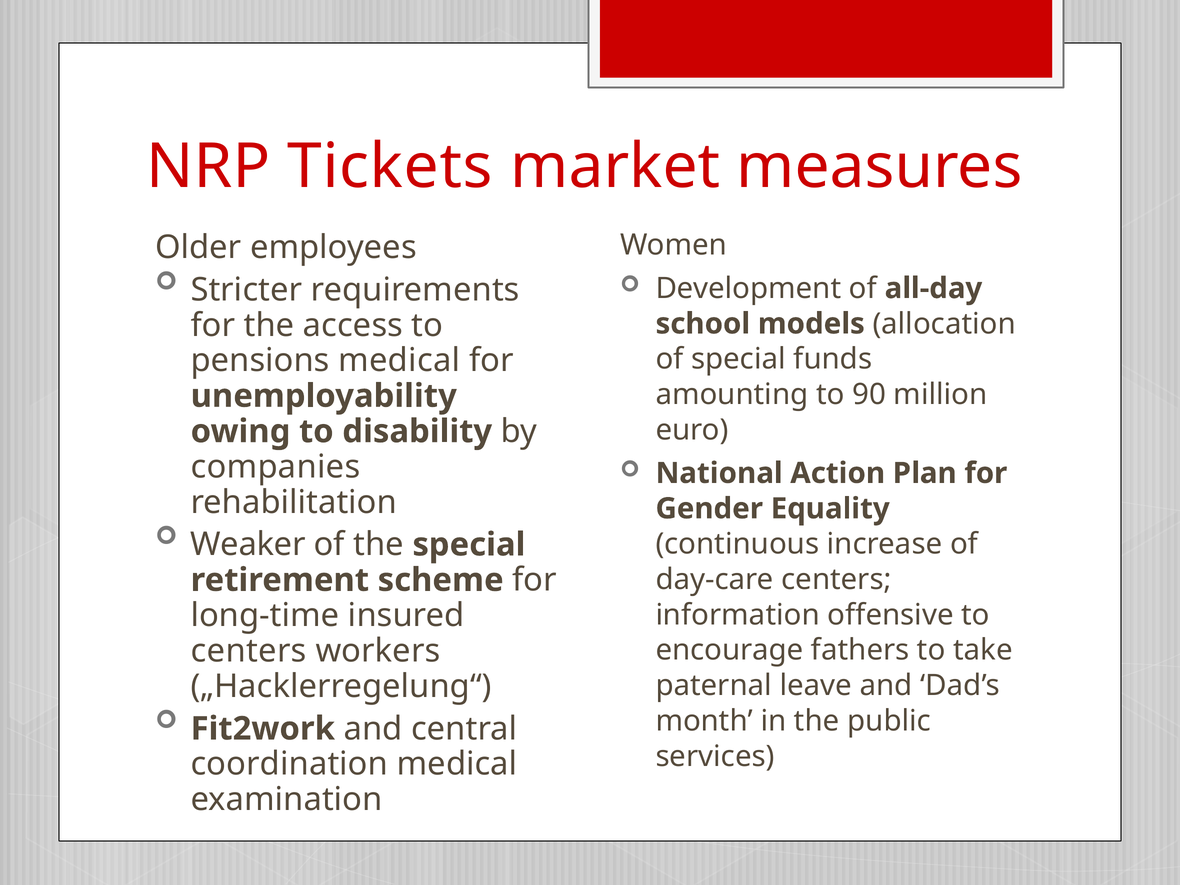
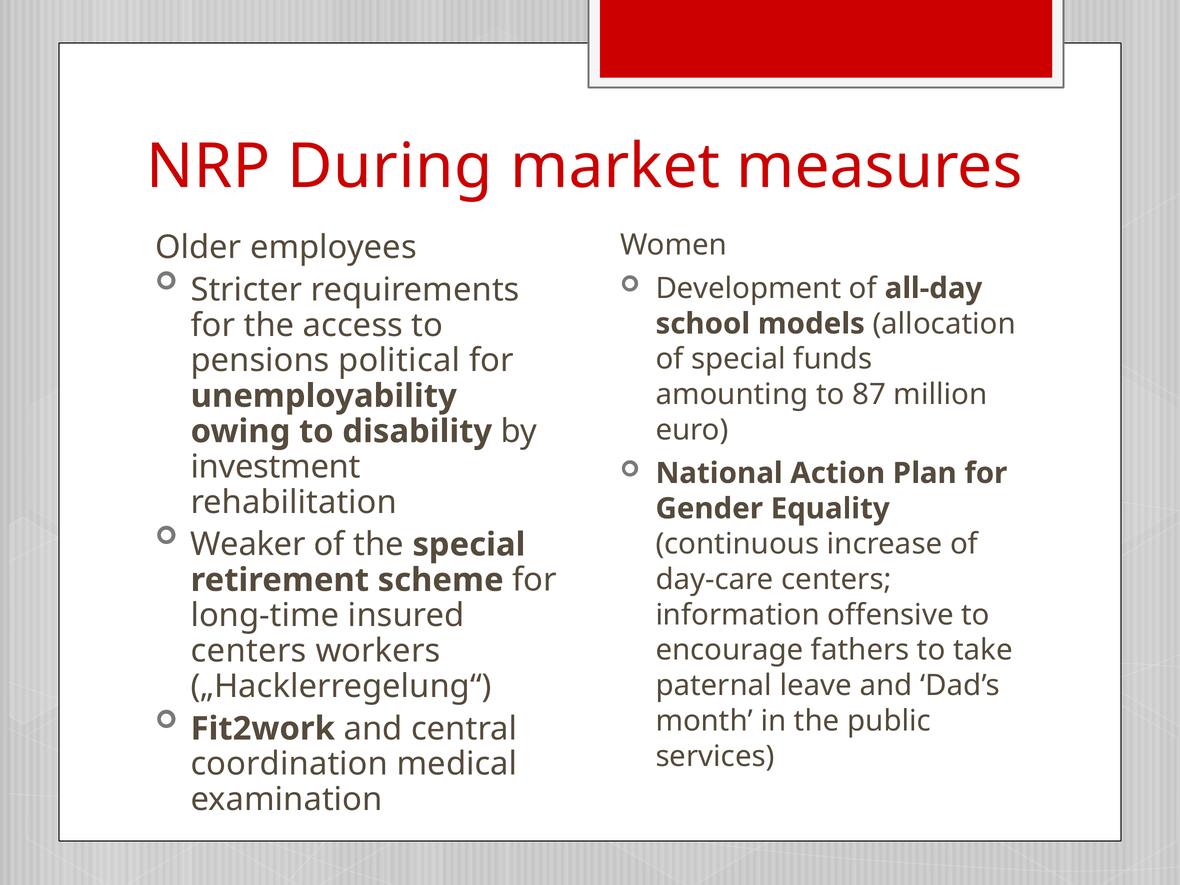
Tickets: Tickets -> During
pensions medical: medical -> political
90: 90 -> 87
companies: companies -> investment
